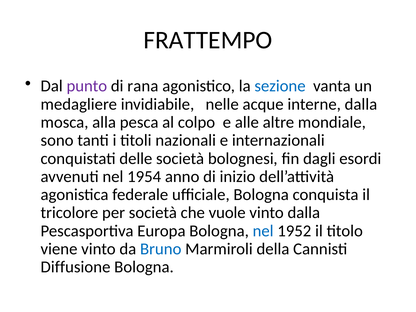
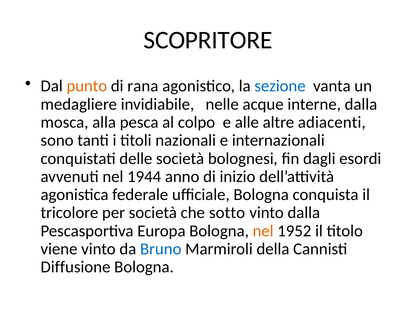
FRATTEMPO: FRATTEMPO -> SCOPRITORE
punto colour: purple -> orange
mondiale: mondiale -> adiacenti
1954: 1954 -> 1944
vuole: vuole -> sotto
nel at (263, 231) colour: blue -> orange
